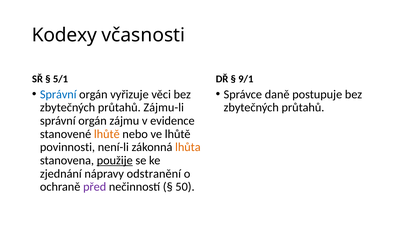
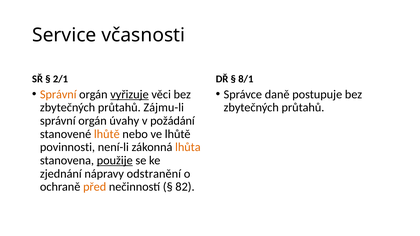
Kodexy: Kodexy -> Service
5/1: 5/1 -> 2/1
9/1: 9/1 -> 8/1
Správní at (58, 94) colour: blue -> orange
vyřizuje underline: none -> present
zájmu: zájmu -> úvahy
evidence: evidence -> požádání
před colour: purple -> orange
50: 50 -> 82
